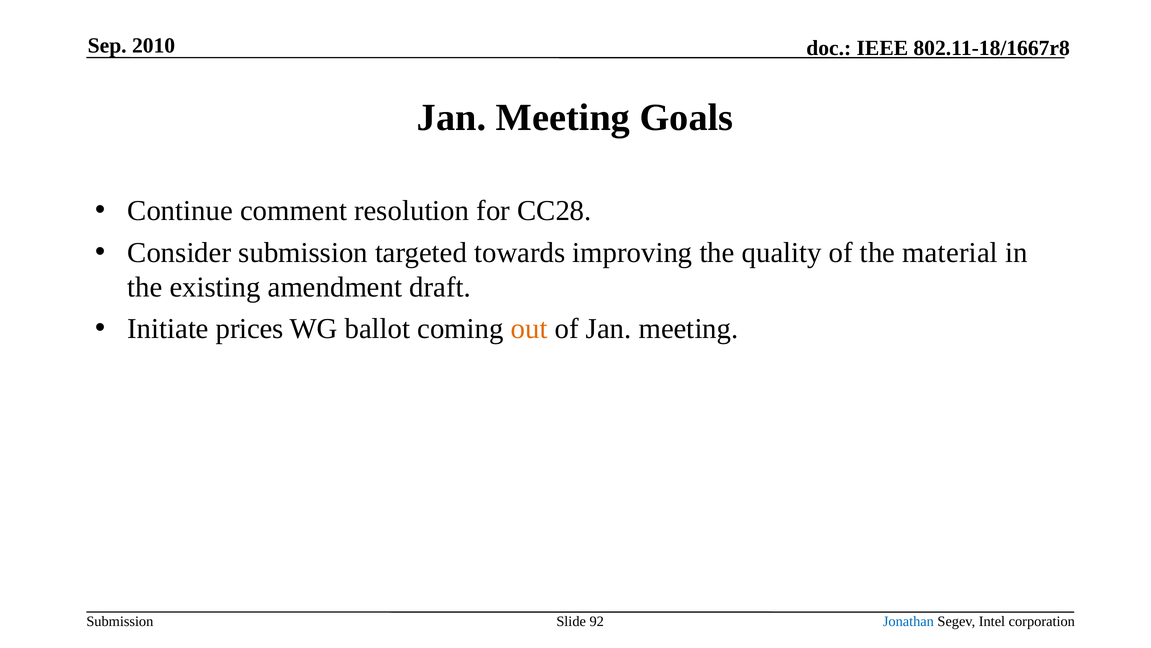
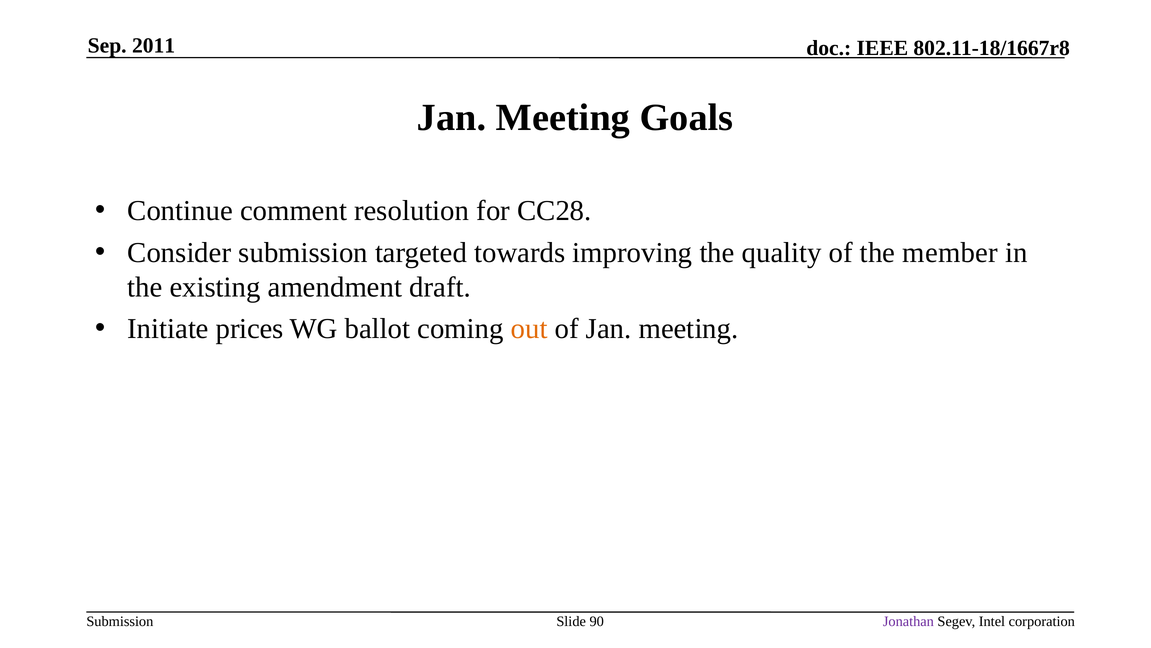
2010: 2010 -> 2011
material: material -> member
92: 92 -> 90
Jonathan colour: blue -> purple
